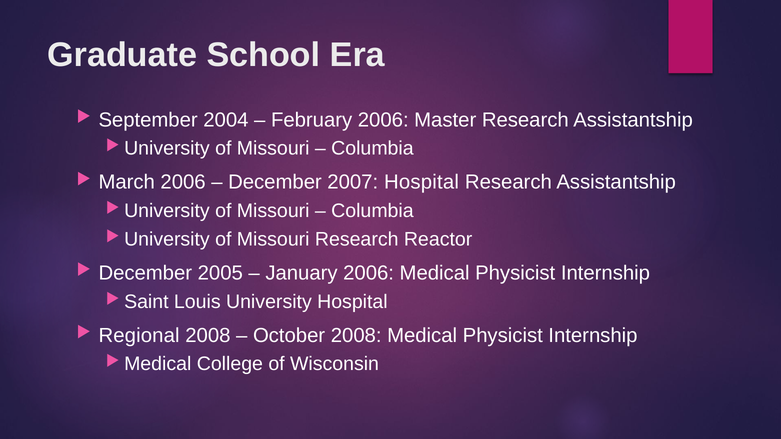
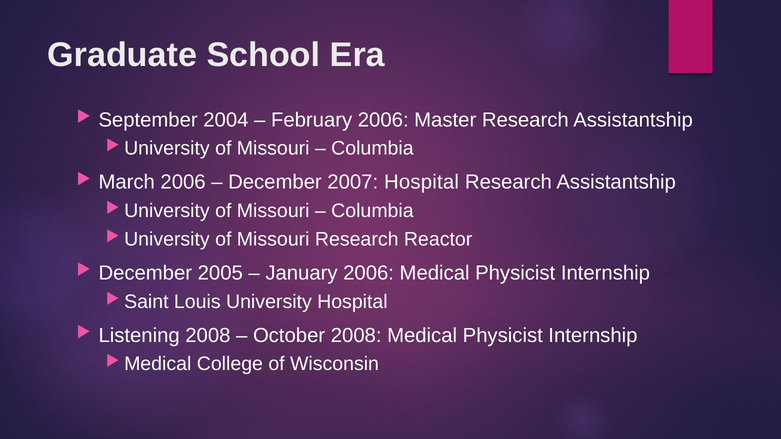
Regional: Regional -> Listening
